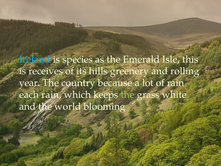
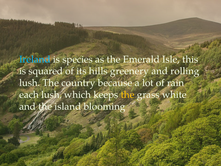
receives: receives -> squared
year at (30, 83): year -> lush
each rain: rain -> lush
the at (128, 95) colour: light green -> yellow
world: world -> island
